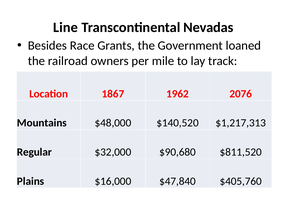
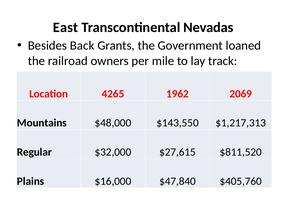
Line: Line -> East
Race: Race -> Back
1867: 1867 -> 4265
2076: 2076 -> 2069
$140,520: $140,520 -> $143,550
$90,680: $90,680 -> $27,615
